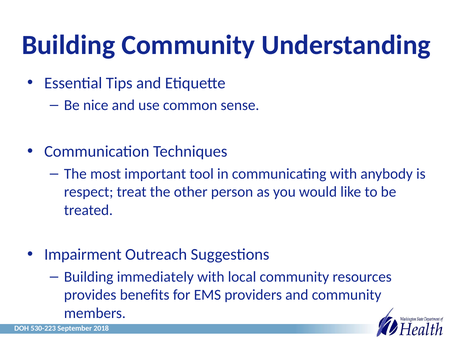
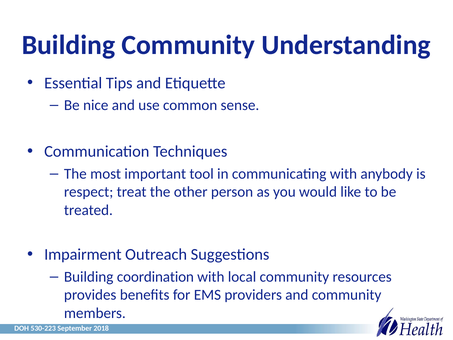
immediately: immediately -> coordination
